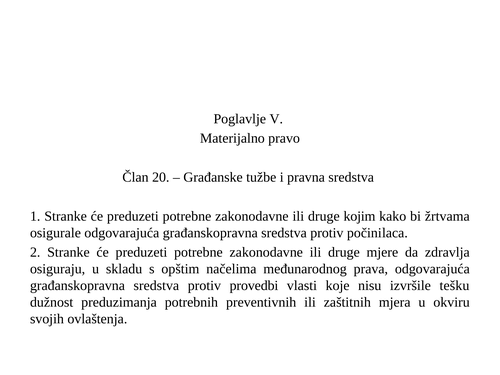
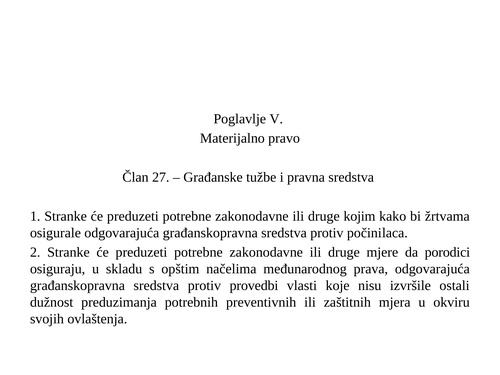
20: 20 -> 27
zdravlja: zdravlja -> porodici
tešku: tešku -> ostali
